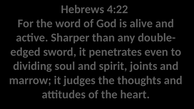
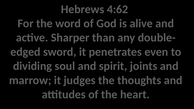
4:22: 4:22 -> 4:62
